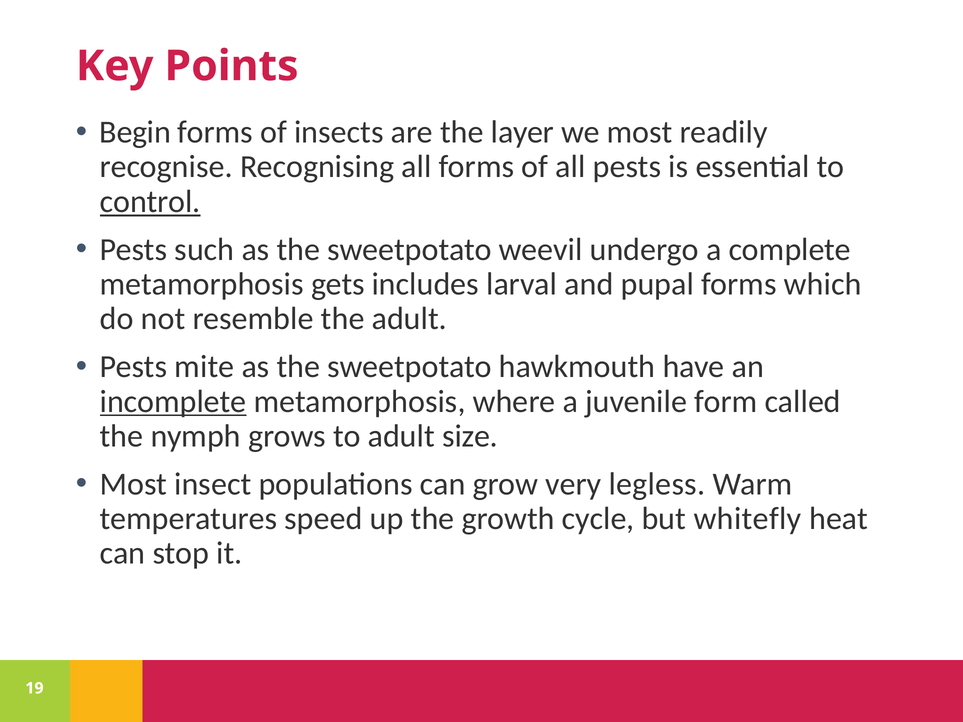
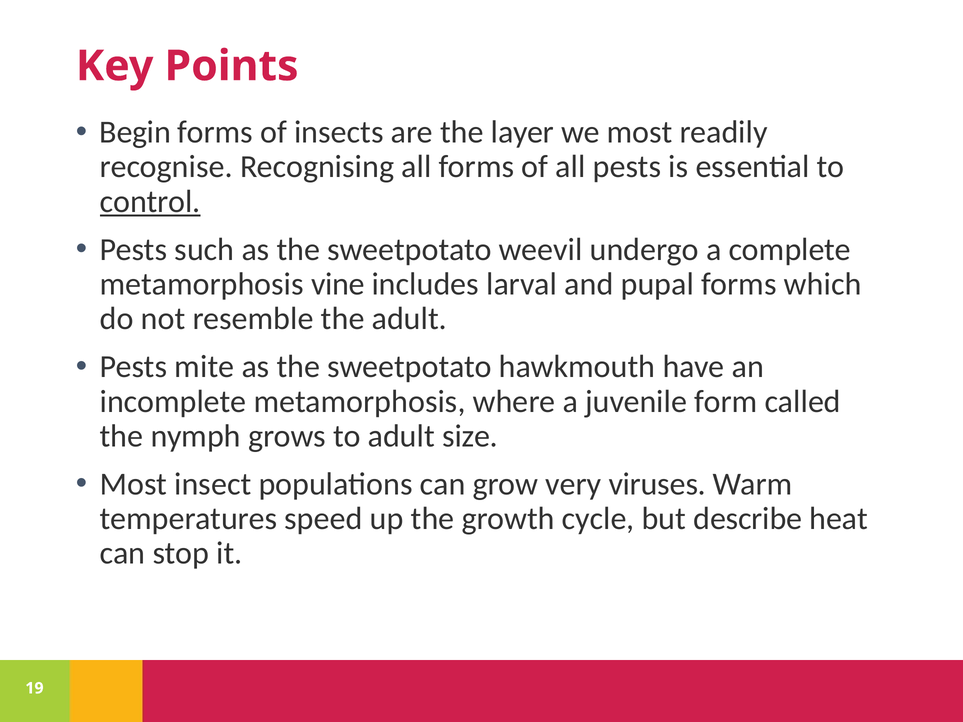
gets: gets -> vine
incomplete underline: present -> none
legless: legless -> viruses
whitefly: whitefly -> describe
